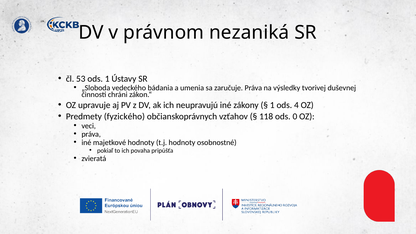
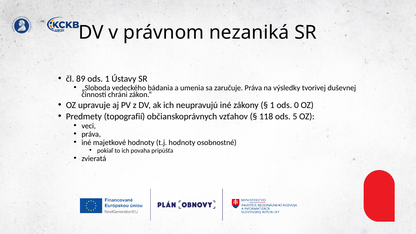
53: 53 -> 89
4: 4 -> 0
fyzického: fyzického -> topografií
0: 0 -> 5
